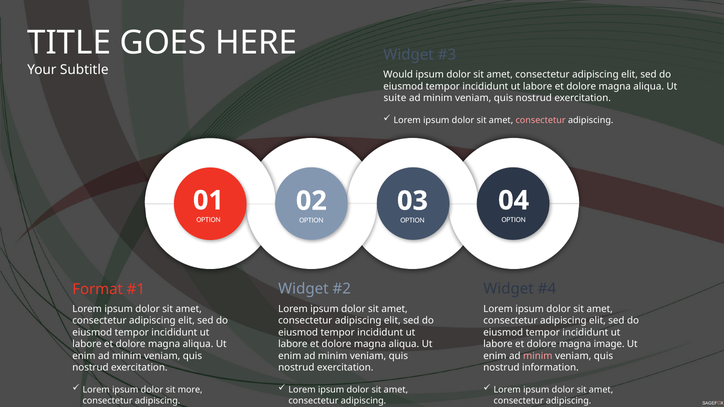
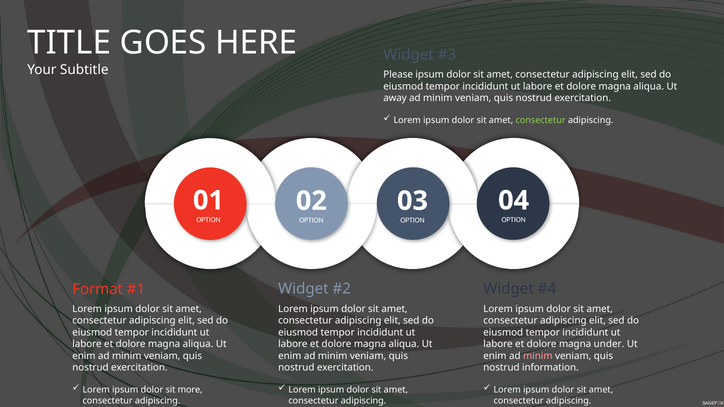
Would: Would -> Please
suite: suite -> away
consectetur at (541, 120) colour: pink -> light green
image: image -> under
